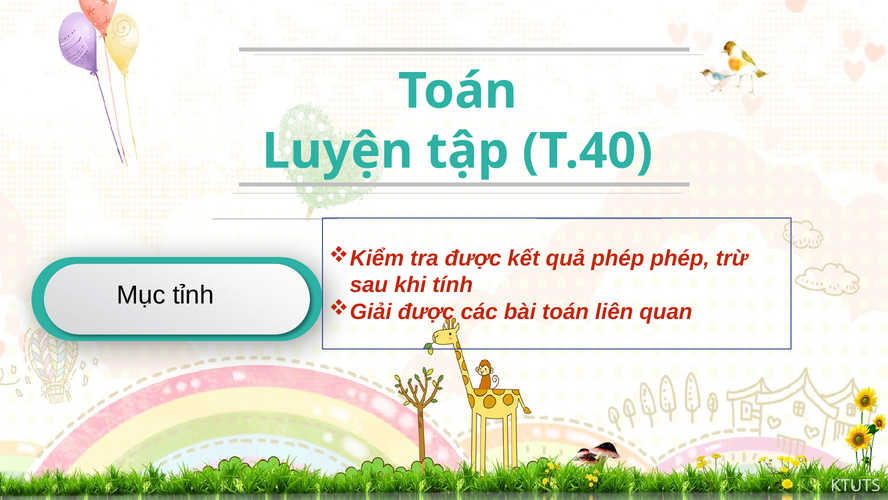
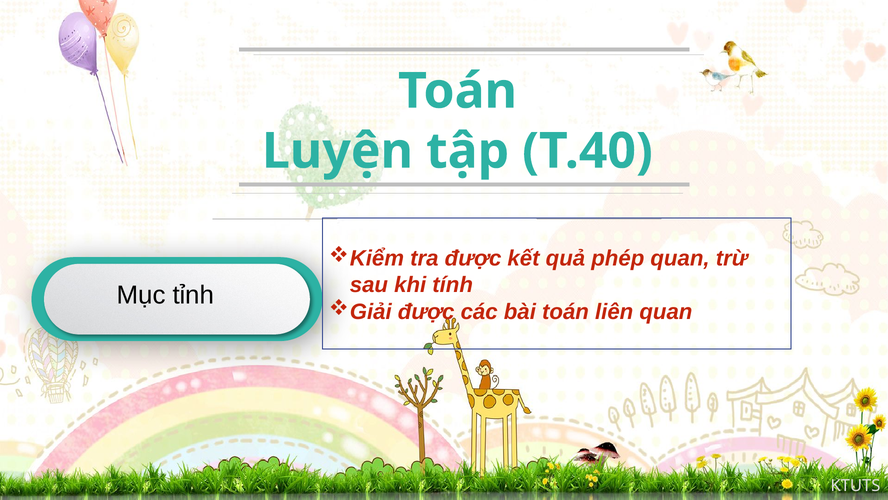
phép phép: phép -> quan
